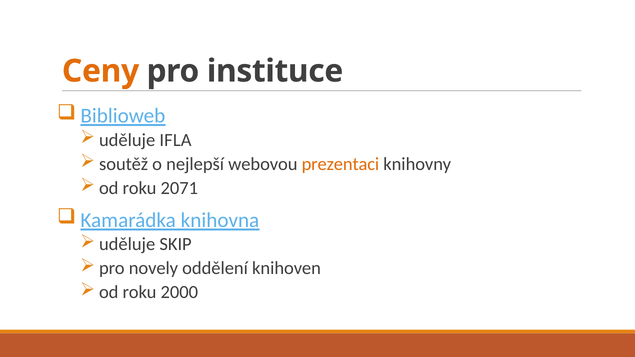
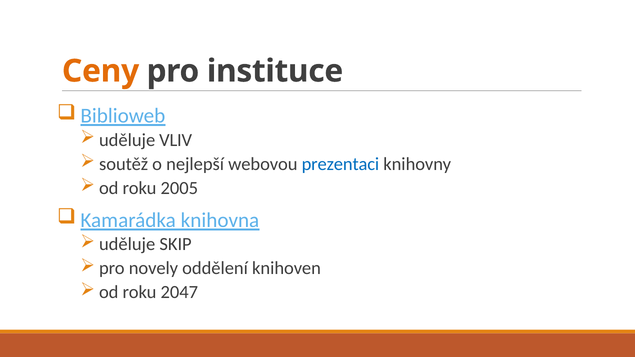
IFLA: IFLA -> VLIV
prezentaci colour: orange -> blue
2071: 2071 -> 2005
2000: 2000 -> 2047
